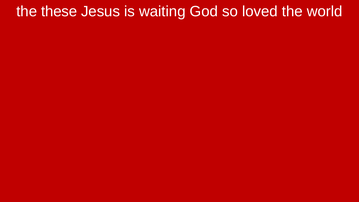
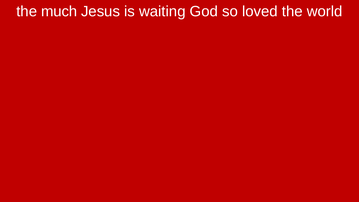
these: these -> much
